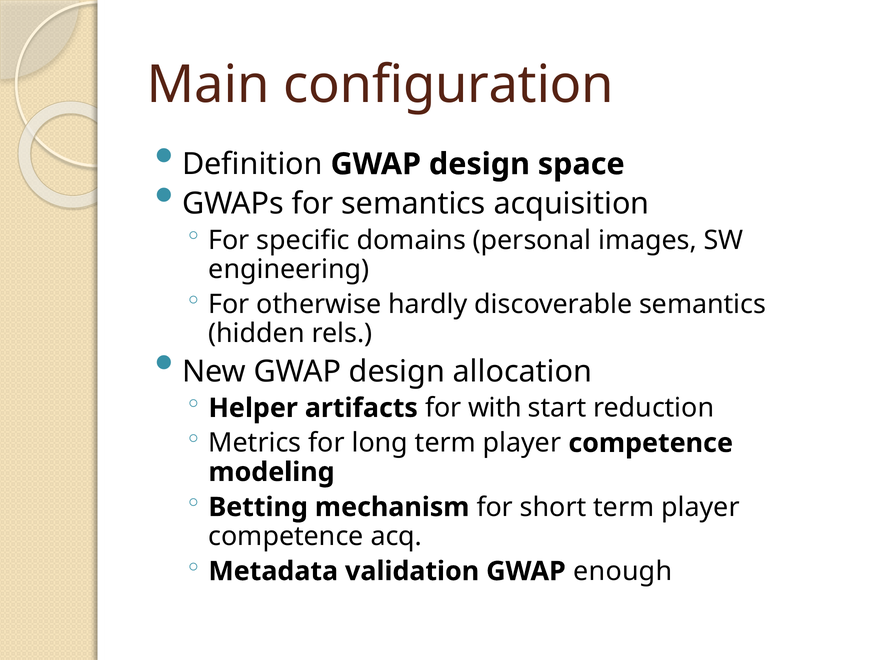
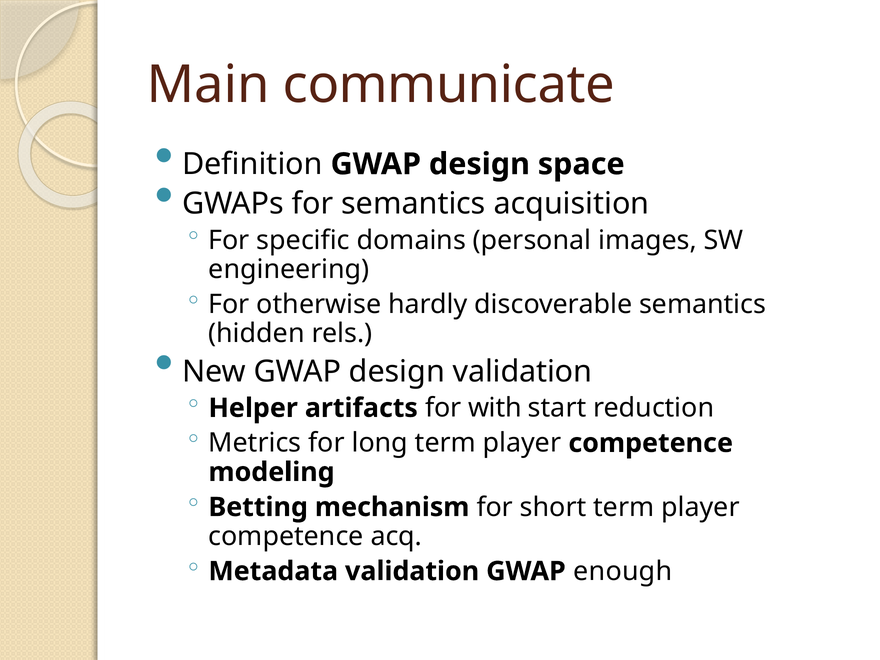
configuration: configuration -> communicate
design allocation: allocation -> validation
